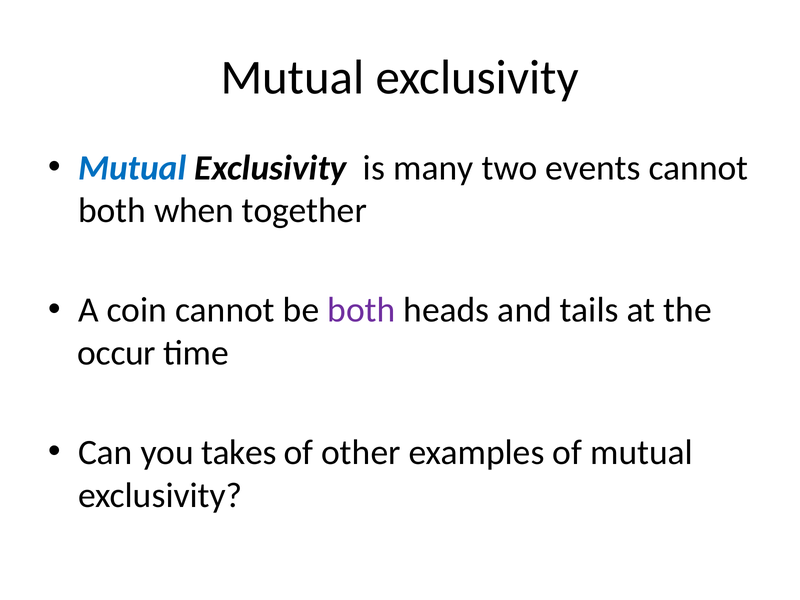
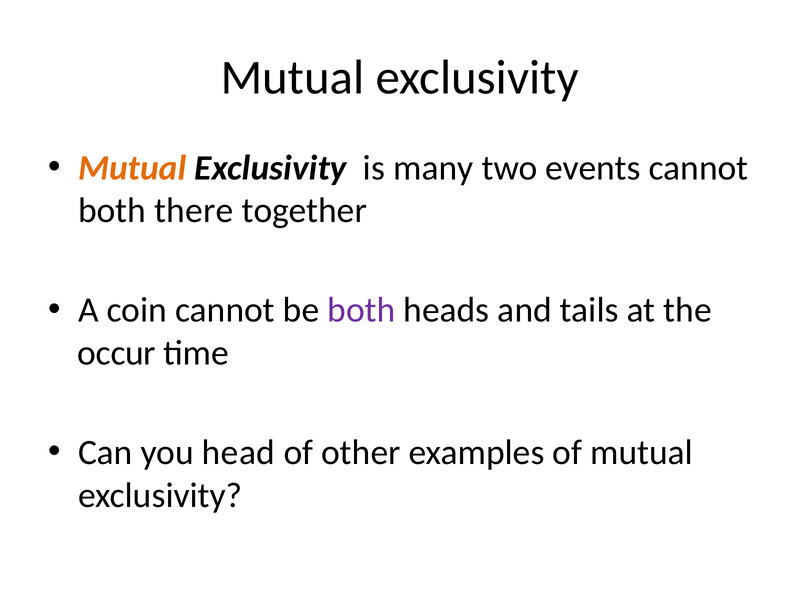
Mutual at (132, 168) colour: blue -> orange
when: when -> there
takes: takes -> head
